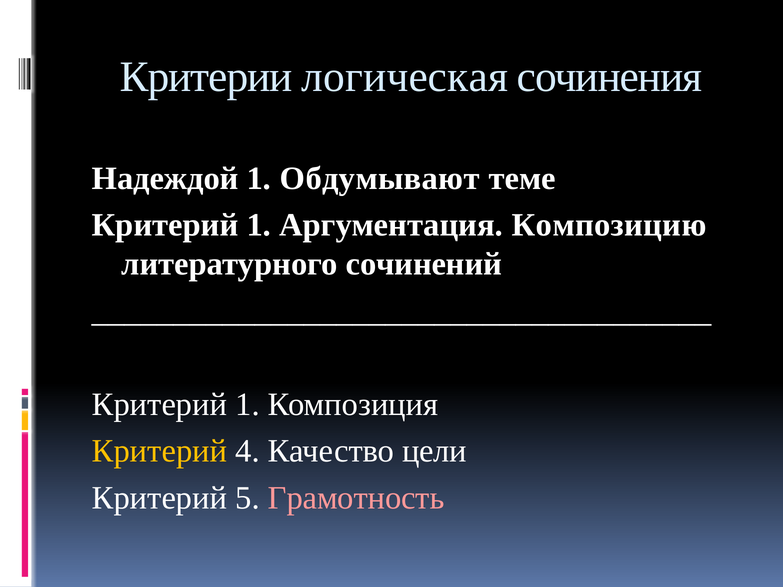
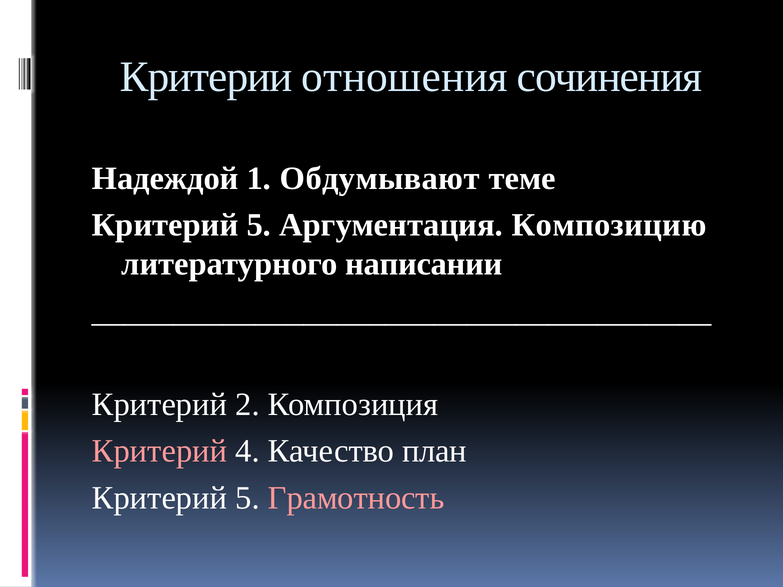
логическая: логическая -> отношения
1 at (259, 225): 1 -> 5
сочинений: сочинений -> написании
1 at (248, 405): 1 -> 2
Критерий at (160, 451) colour: yellow -> pink
цели: цели -> план
